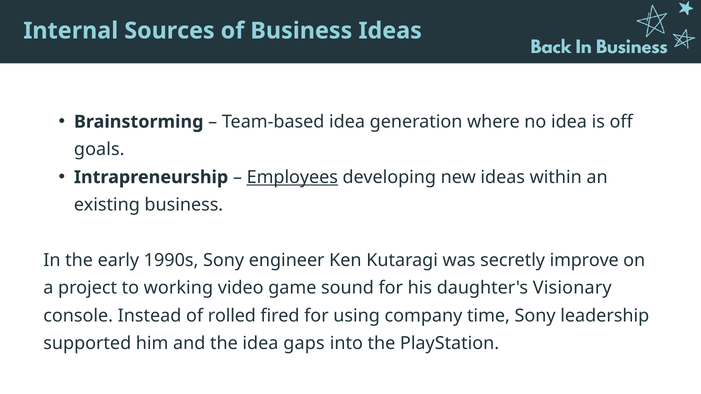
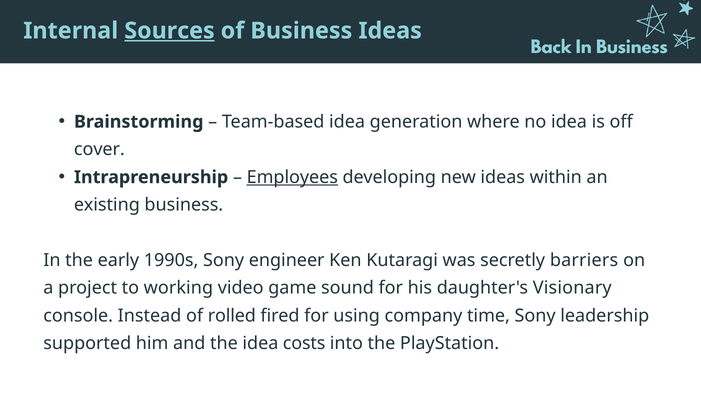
Sources underline: none -> present
goals: goals -> cover
improve: improve -> barriers
gaps: gaps -> costs
